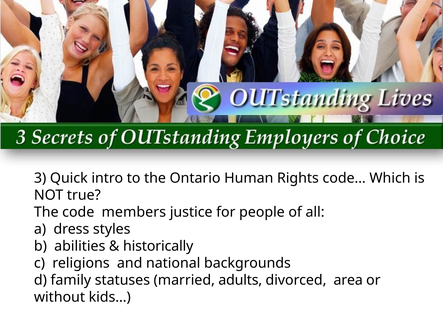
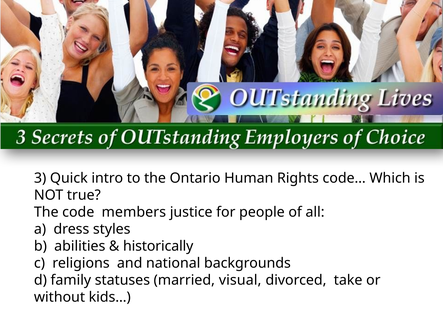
adults: adults -> visual
area: area -> take
